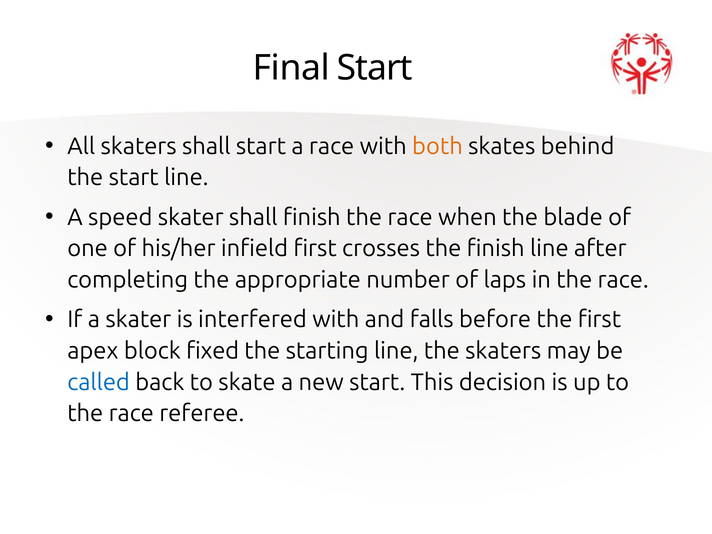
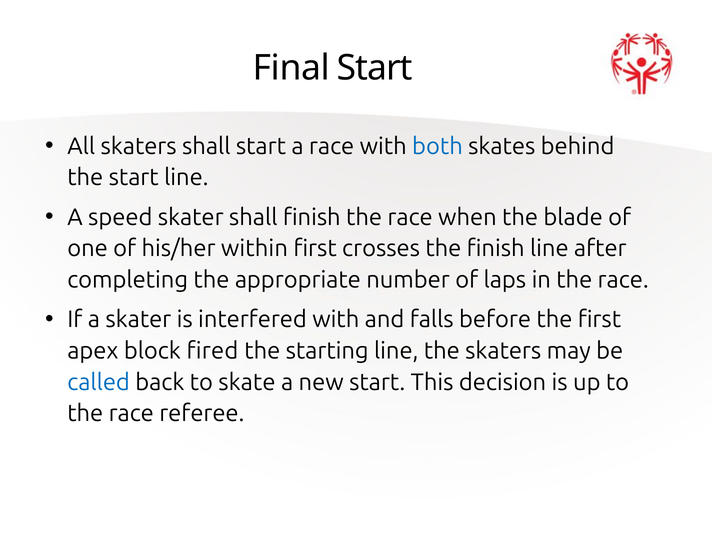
both colour: orange -> blue
infield: infield -> within
fixed: fixed -> fired
